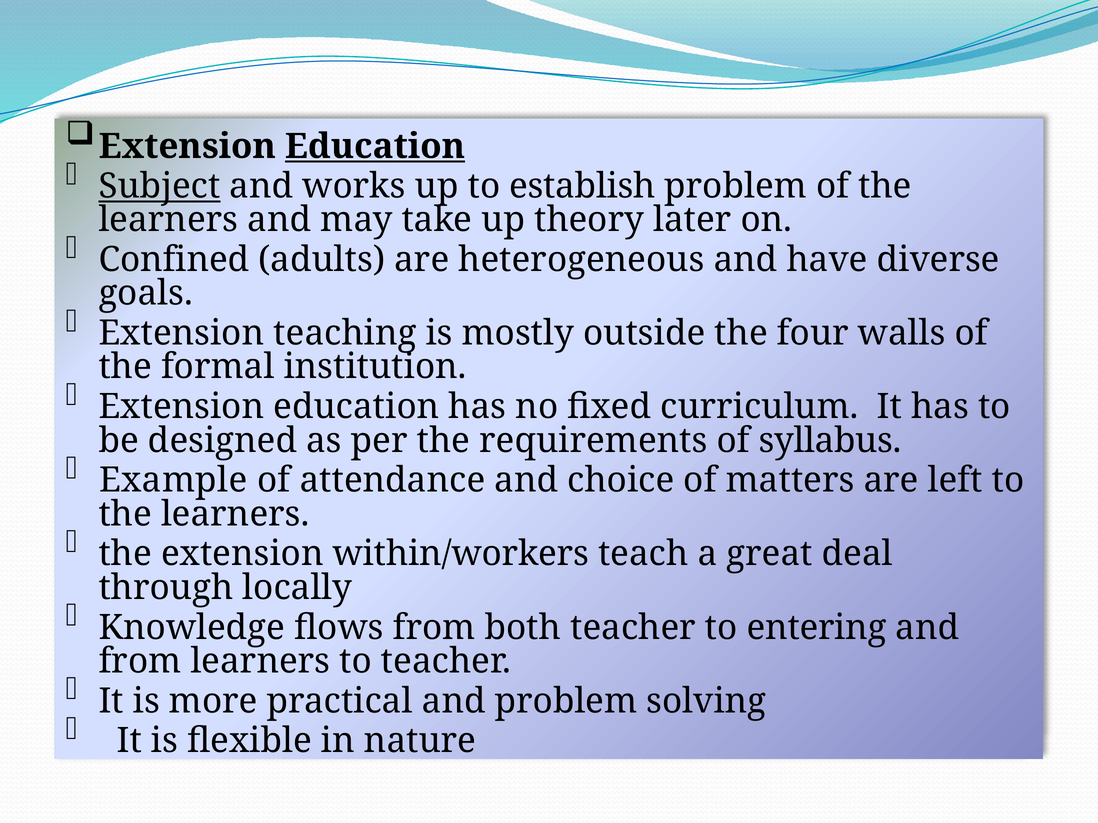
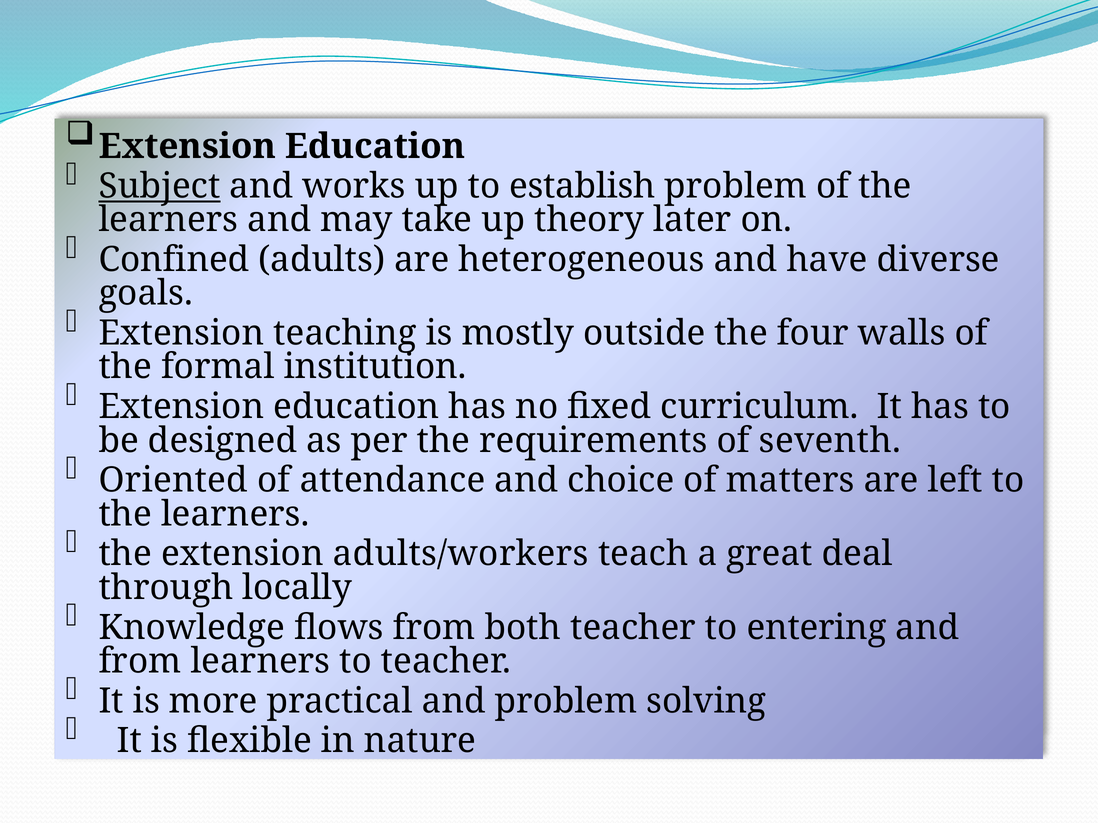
Education at (375, 146) underline: present -> none
syllabus: syllabus -> seventh
Example: Example -> Oriented
within/workers: within/workers -> adults/workers
